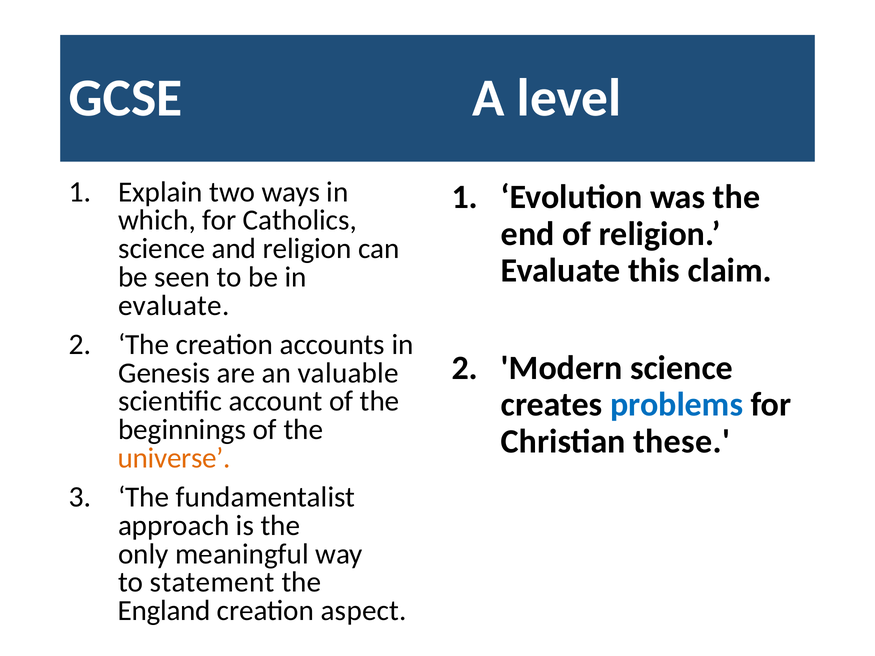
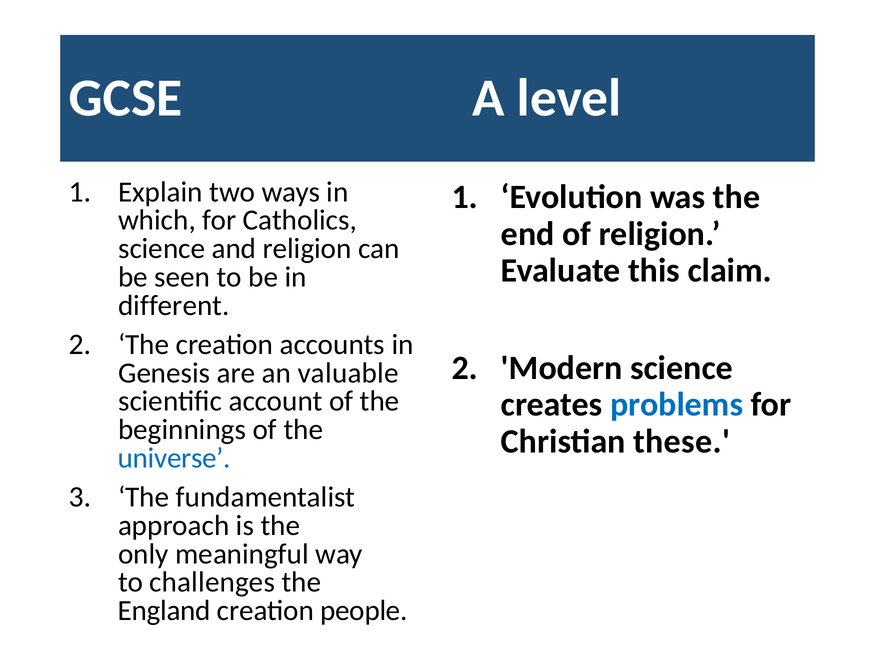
evaluate at (174, 306): evaluate -> different
universe colour: orange -> blue
statement: statement -> challenges
aspect: aspect -> people
